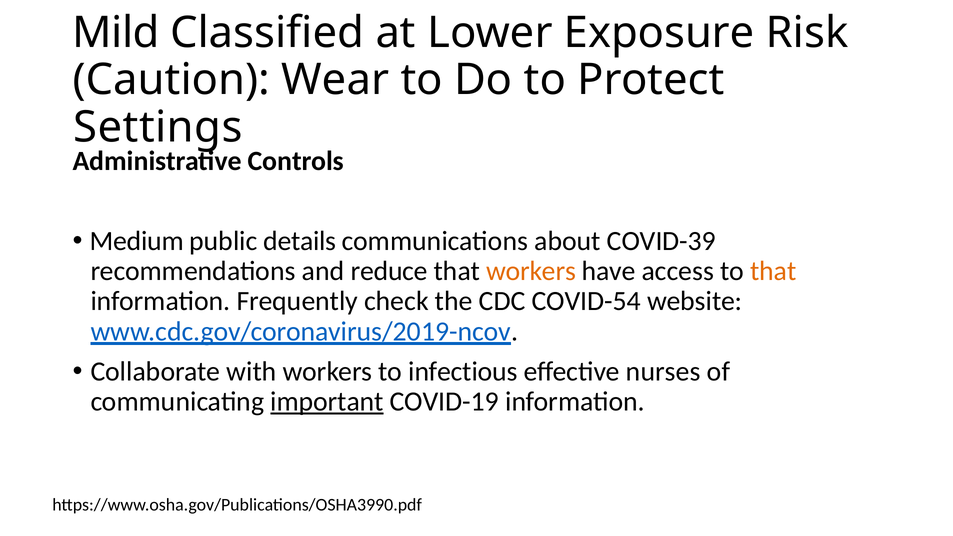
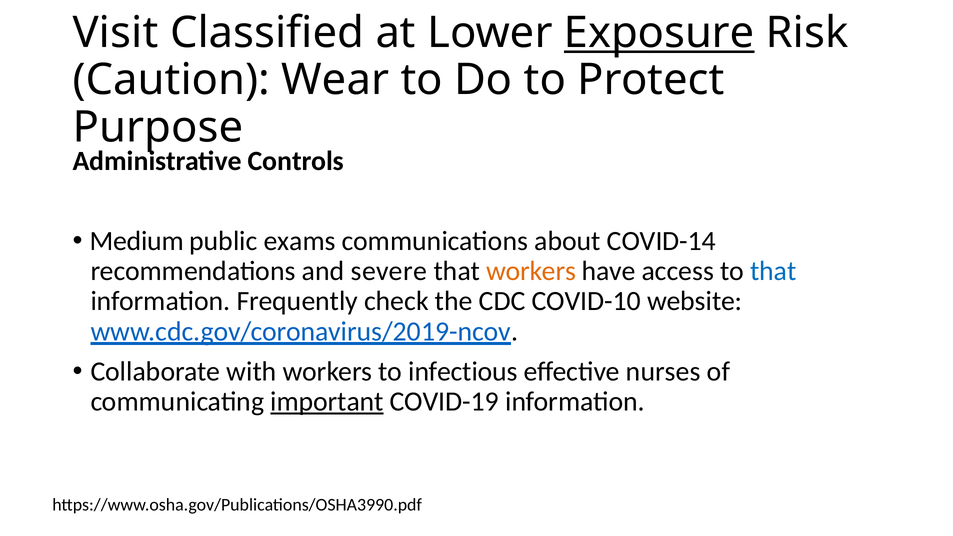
Mild: Mild -> Visit
Exposure underline: none -> present
Settings: Settings -> Purpose
details: details -> exams
COVID-39: COVID-39 -> COVID-14
reduce: reduce -> severe
that at (773, 271) colour: orange -> blue
COVID-54: COVID-54 -> COVID-10
